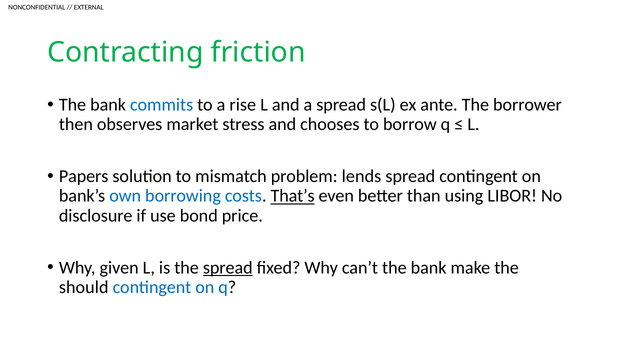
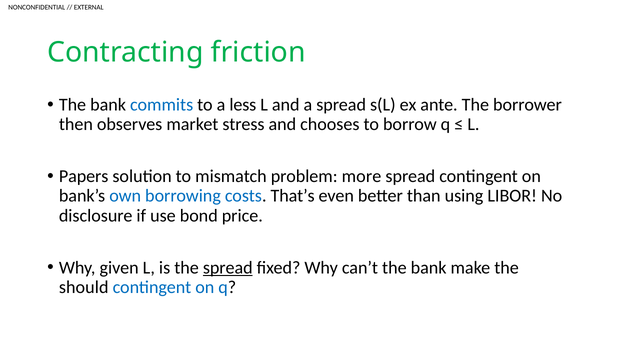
rise: rise -> less
lends: lends -> more
That’s underline: present -> none
